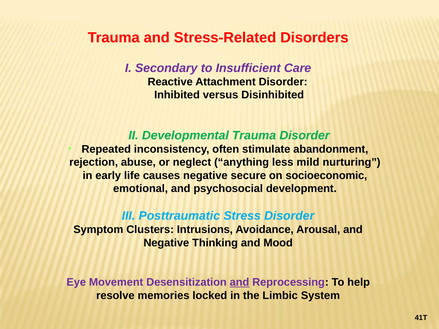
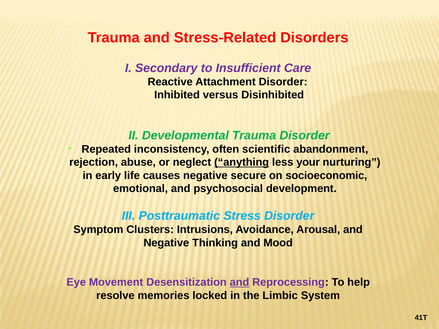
stimulate: stimulate -> scientific
anything underline: none -> present
mild: mild -> your
